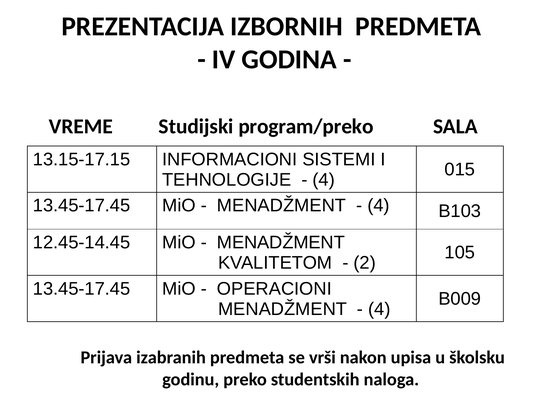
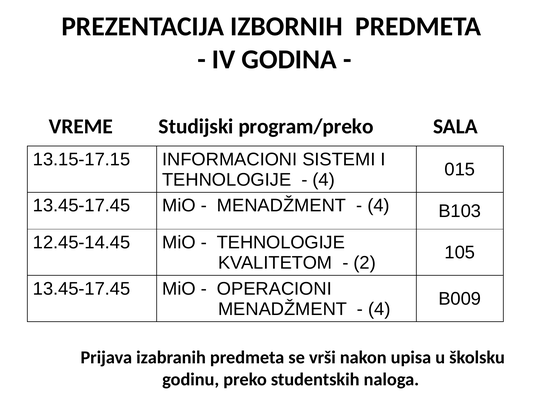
MENADŽMENT at (281, 243): MENADŽMENT -> TEHNOLOGIJE
